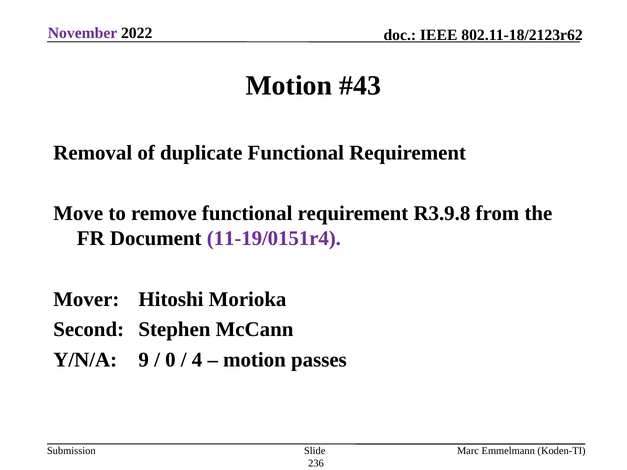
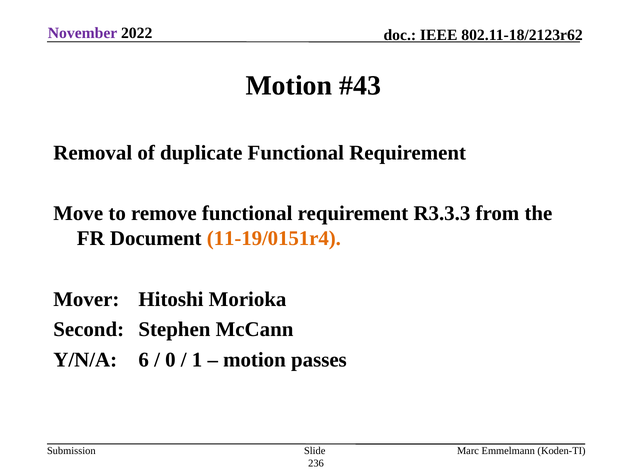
R3.9.8: R3.9.8 -> R3.3.3
11-19/0151r4 colour: purple -> orange
9: 9 -> 6
4: 4 -> 1
